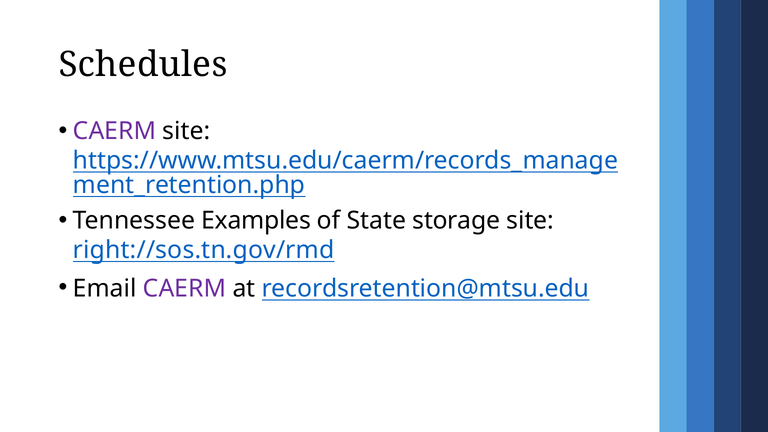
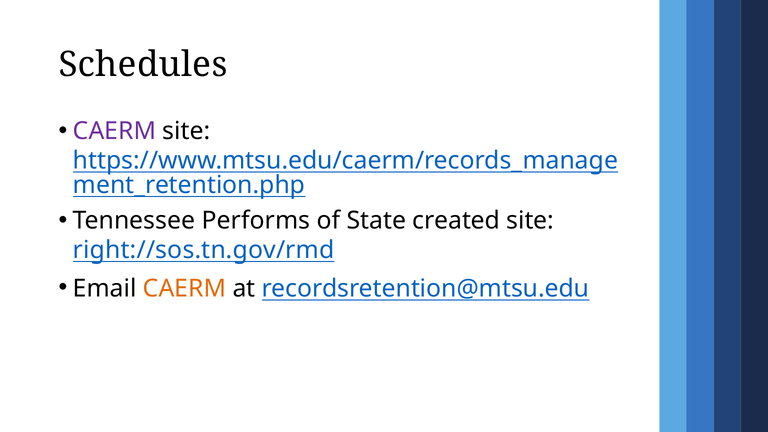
Examples: Examples -> Performs
storage: storage -> created
CAERM at (185, 289) colour: purple -> orange
